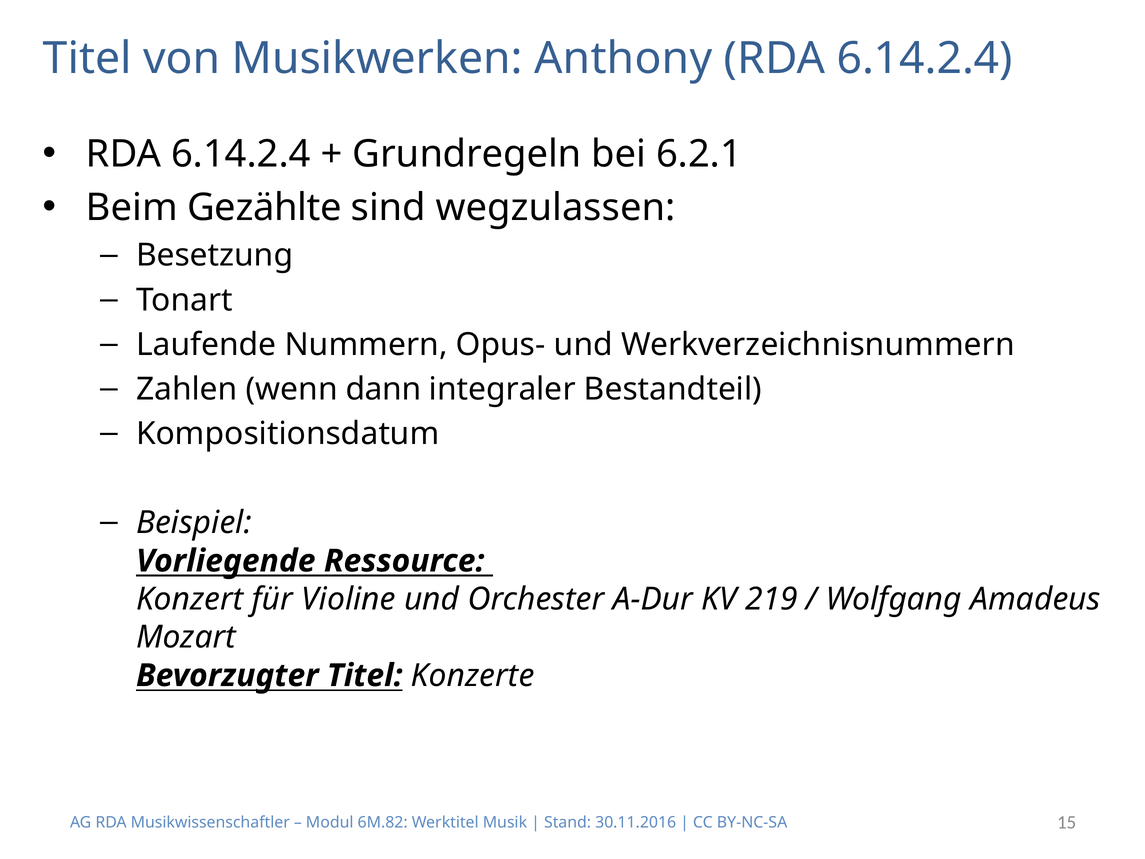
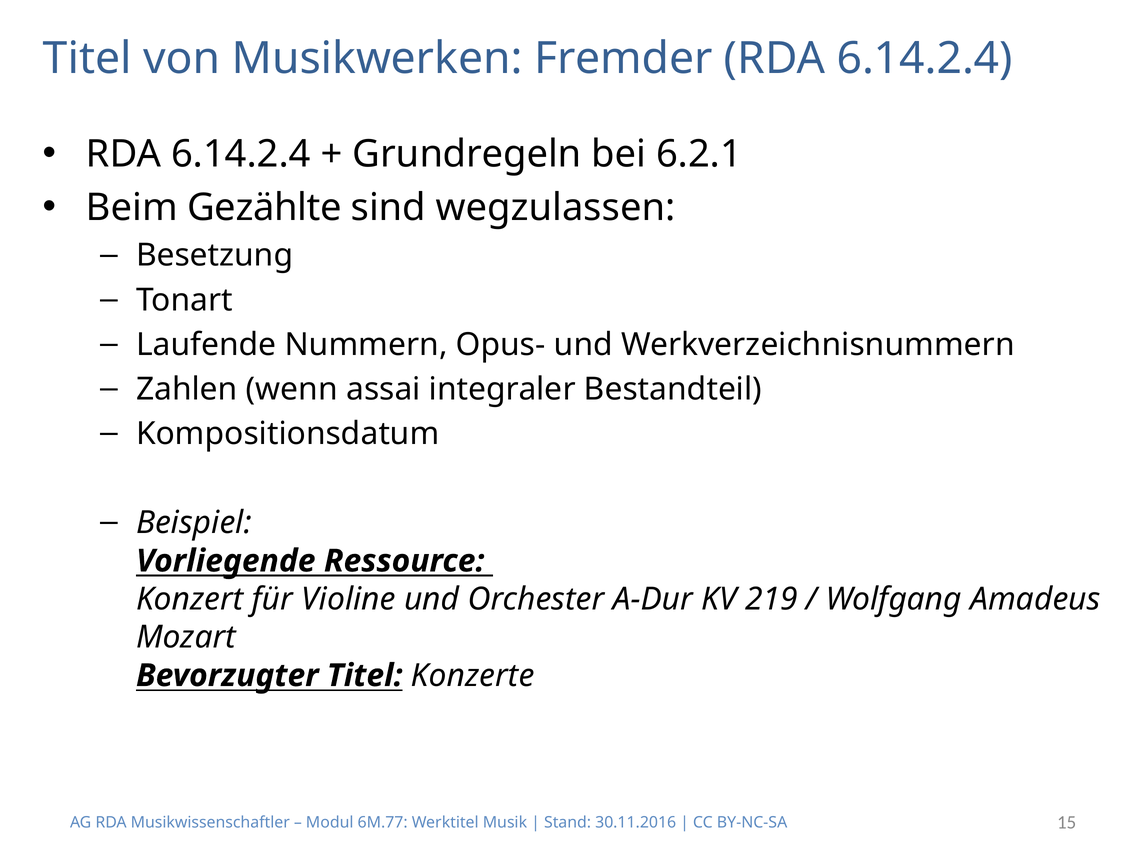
Anthony: Anthony -> Fremder
dann: dann -> assai
6M.82: 6M.82 -> 6M.77
